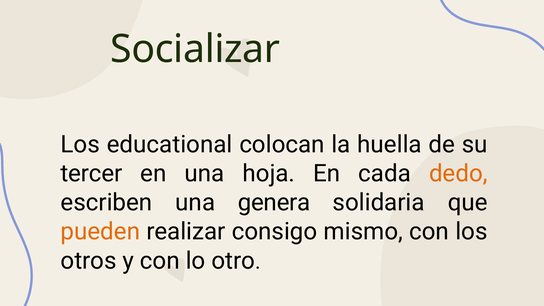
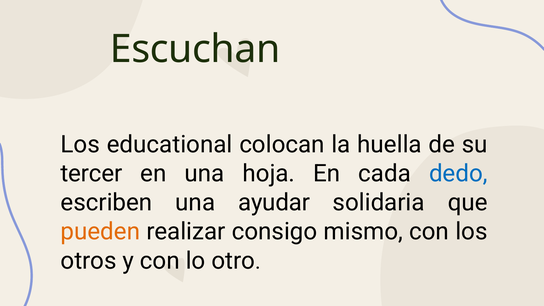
Socializar: Socializar -> Escuchan
dedo colour: orange -> blue
genera: genera -> ayudar
